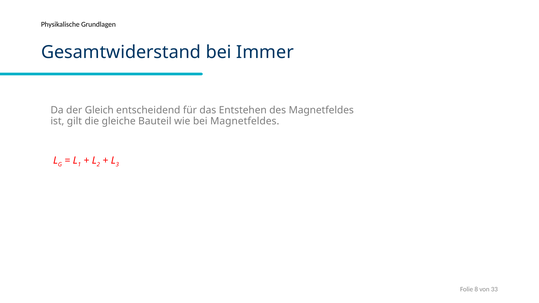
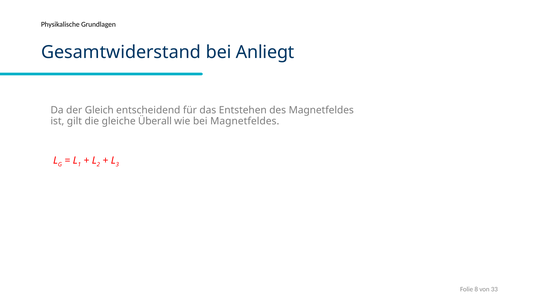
Immer: Immer -> Anliegt
Bauteil: Bauteil -> Überall
